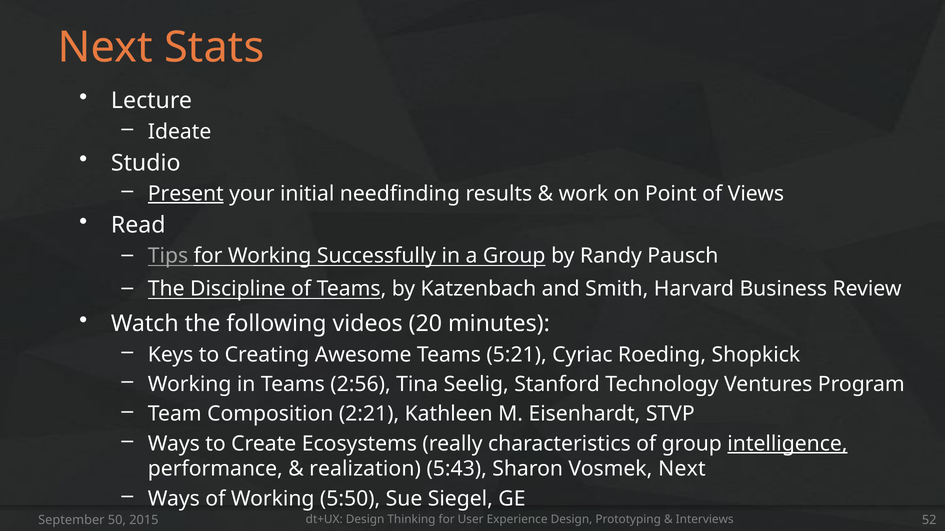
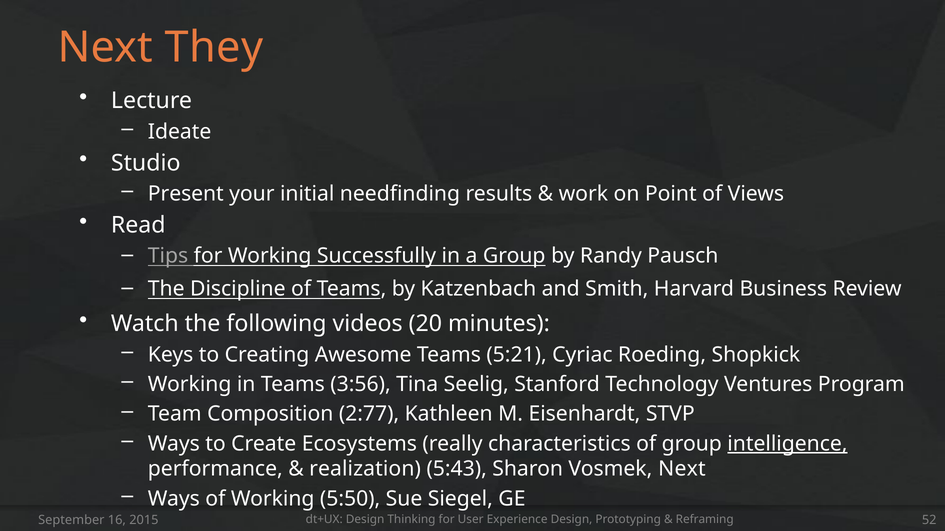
Stats: Stats -> They
Present underline: present -> none
2:56: 2:56 -> 3:56
2:21: 2:21 -> 2:77
50: 50 -> 16
Interviews: Interviews -> Reframing
